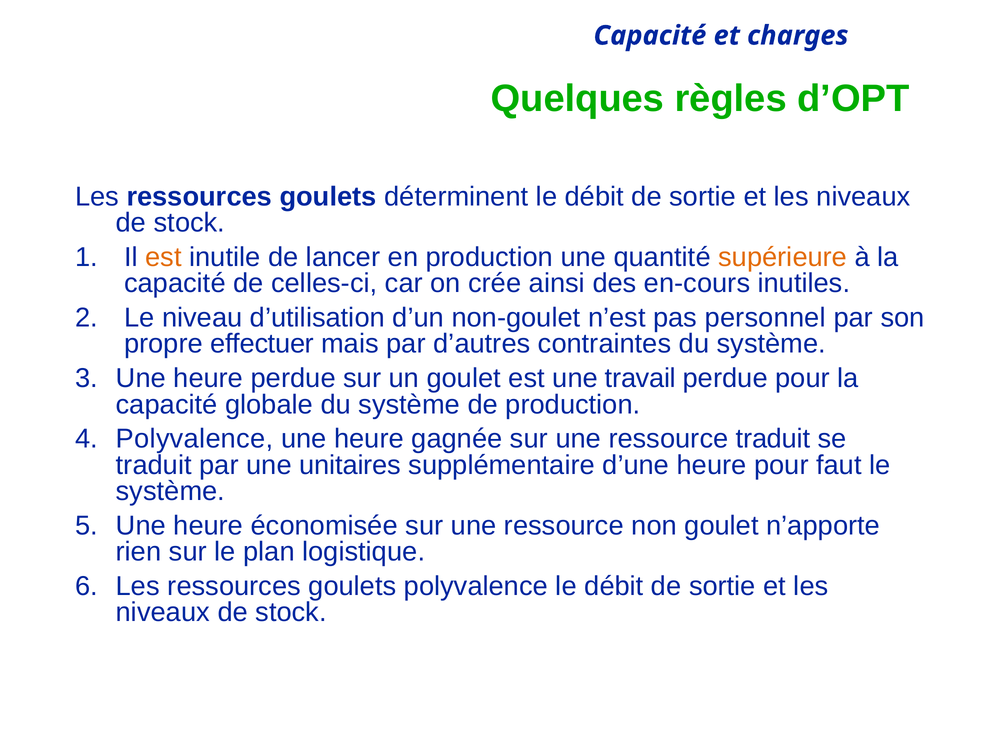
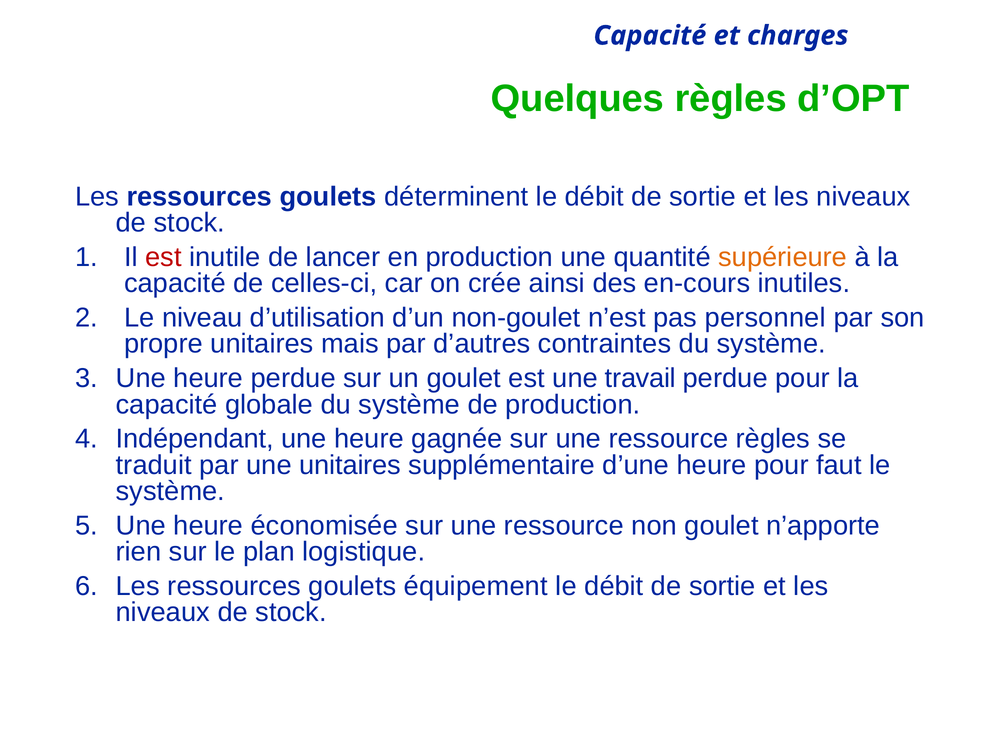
est at (163, 257) colour: orange -> red
propre effectuer: effectuer -> unitaires
Polyvalence at (195, 439): Polyvalence -> Indépendant
ressource traduit: traduit -> règles
goulets polyvalence: polyvalence -> équipement
